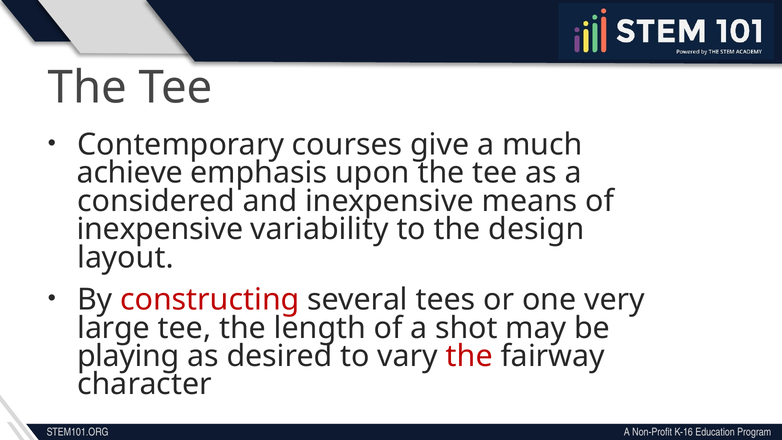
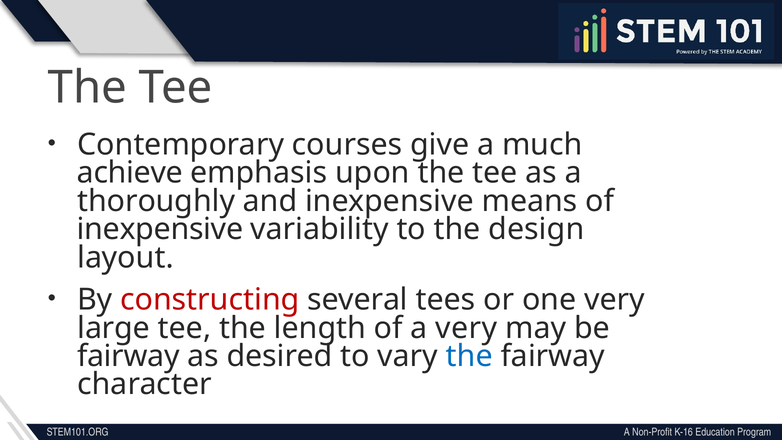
considered: considered -> thoroughly
a shot: shot -> very
playing at (128, 356): playing -> fairway
the at (469, 356) colour: red -> blue
